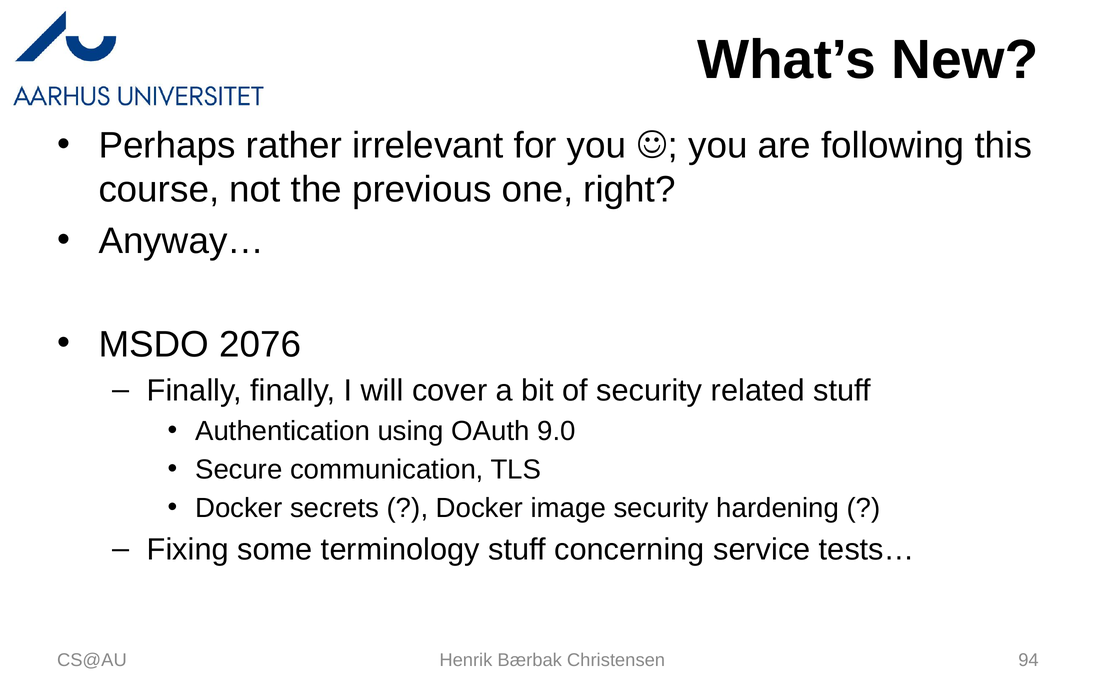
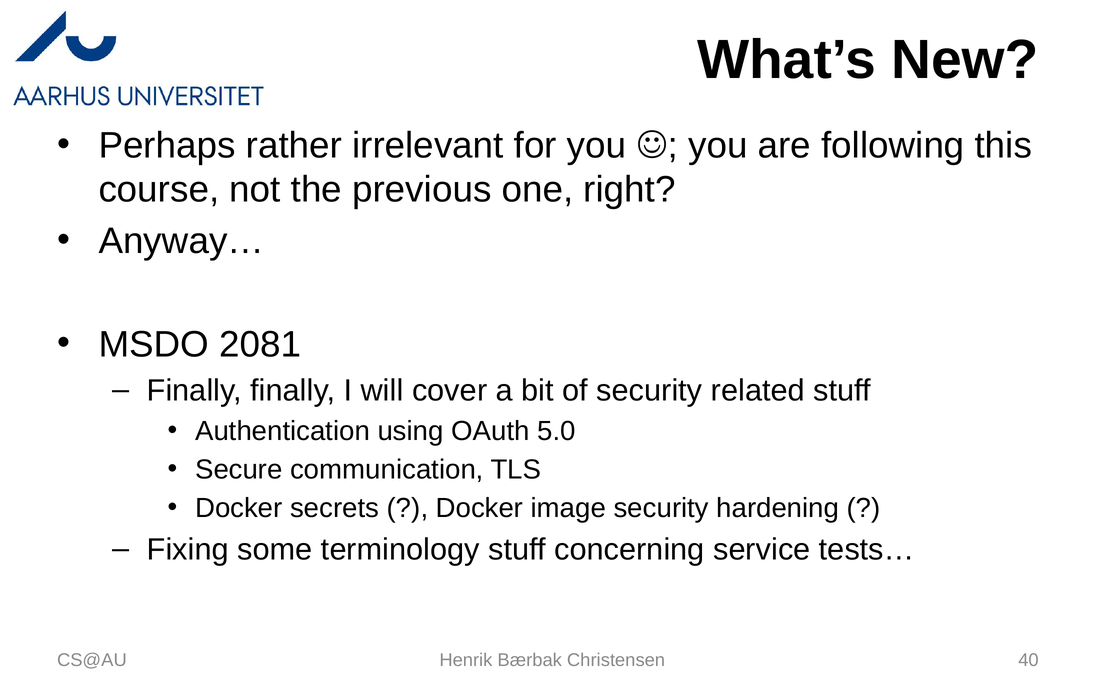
2076: 2076 -> 2081
9.0: 9.0 -> 5.0
94: 94 -> 40
